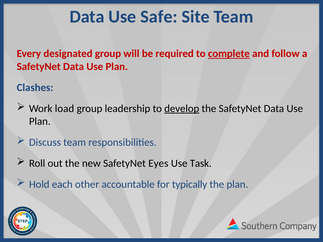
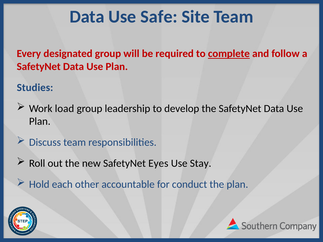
Clashes: Clashes -> Studies
develop underline: present -> none
Task: Task -> Stay
typically: typically -> conduct
